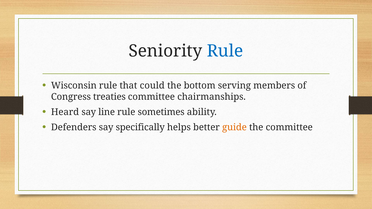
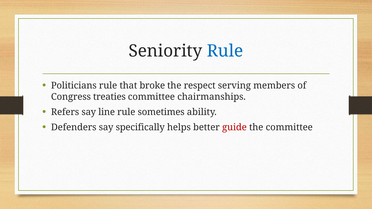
Wisconsin: Wisconsin -> Politicians
could: could -> broke
bottom: bottom -> respect
Heard: Heard -> Refers
guide colour: orange -> red
